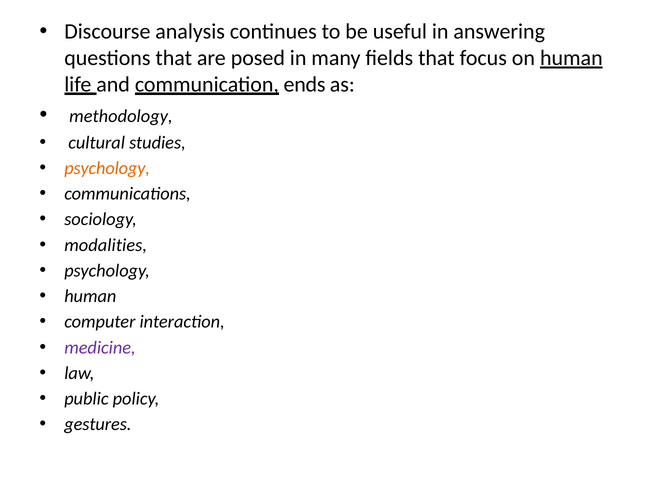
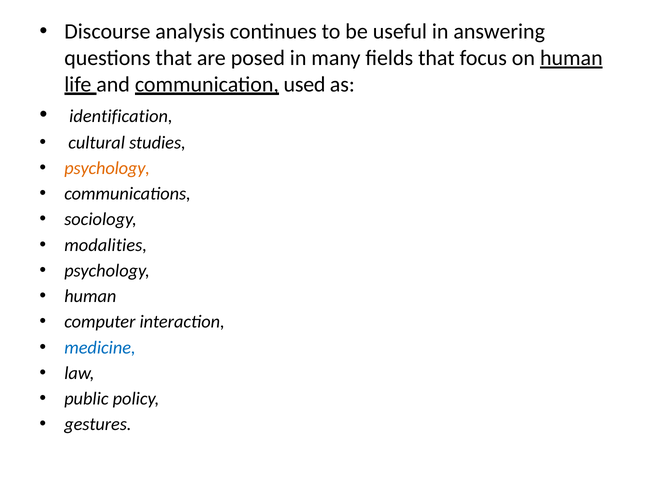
ends: ends -> used
methodology: methodology -> identification
medicine colour: purple -> blue
